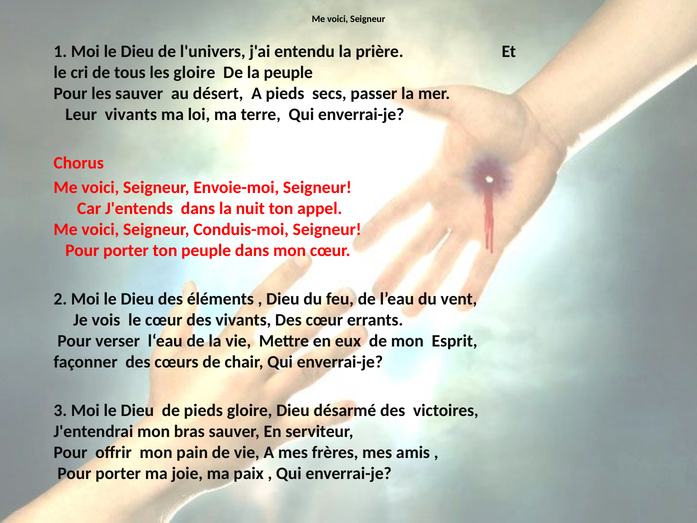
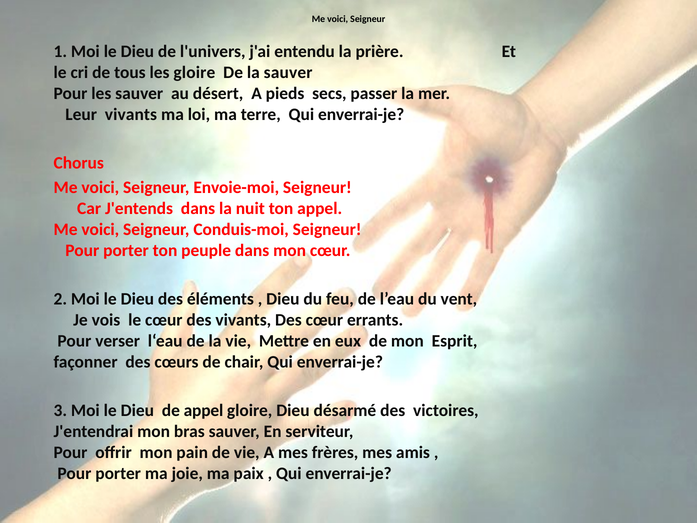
la peuple: peuple -> sauver
de pieds: pieds -> appel
